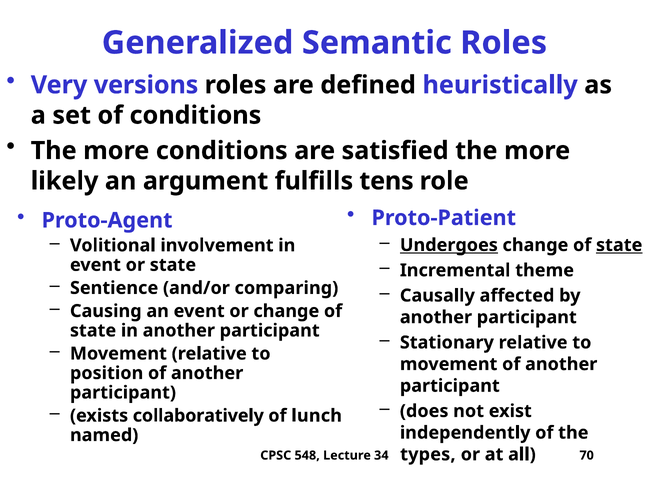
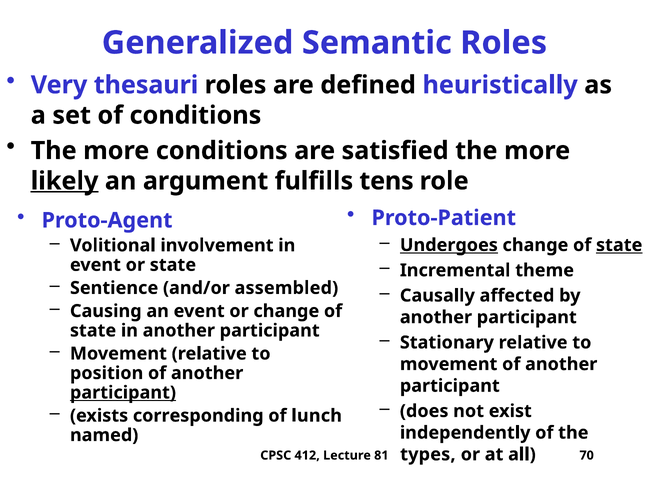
versions: versions -> thesauri
likely underline: none -> present
comparing: comparing -> assembled
participant at (123, 392) underline: none -> present
collaboratively: collaboratively -> corresponding
548: 548 -> 412
34: 34 -> 81
